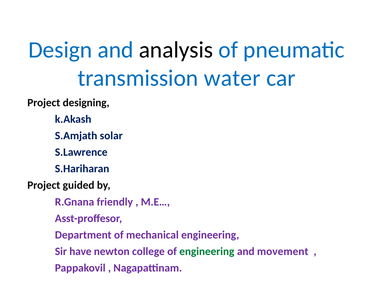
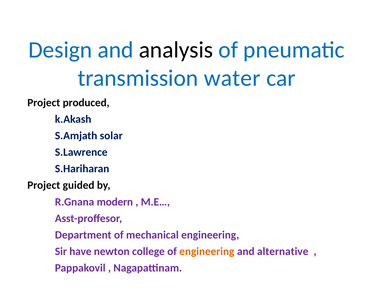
designing: designing -> produced
friendly: friendly -> modern
engineering at (207, 251) colour: green -> orange
movement: movement -> alternative
